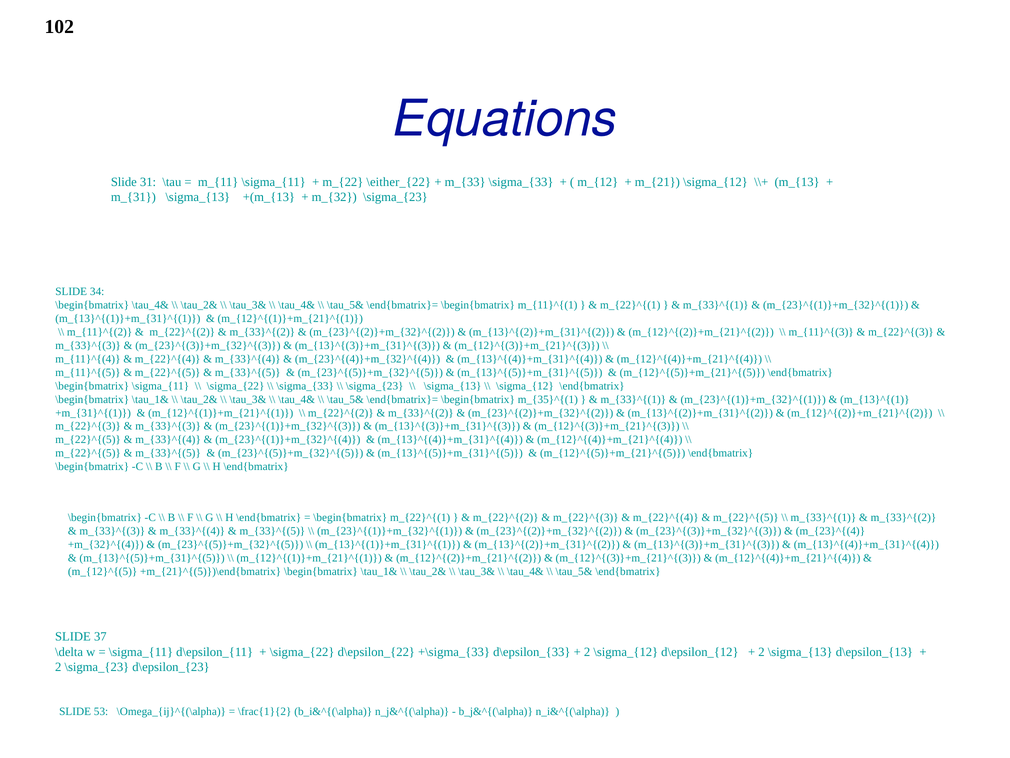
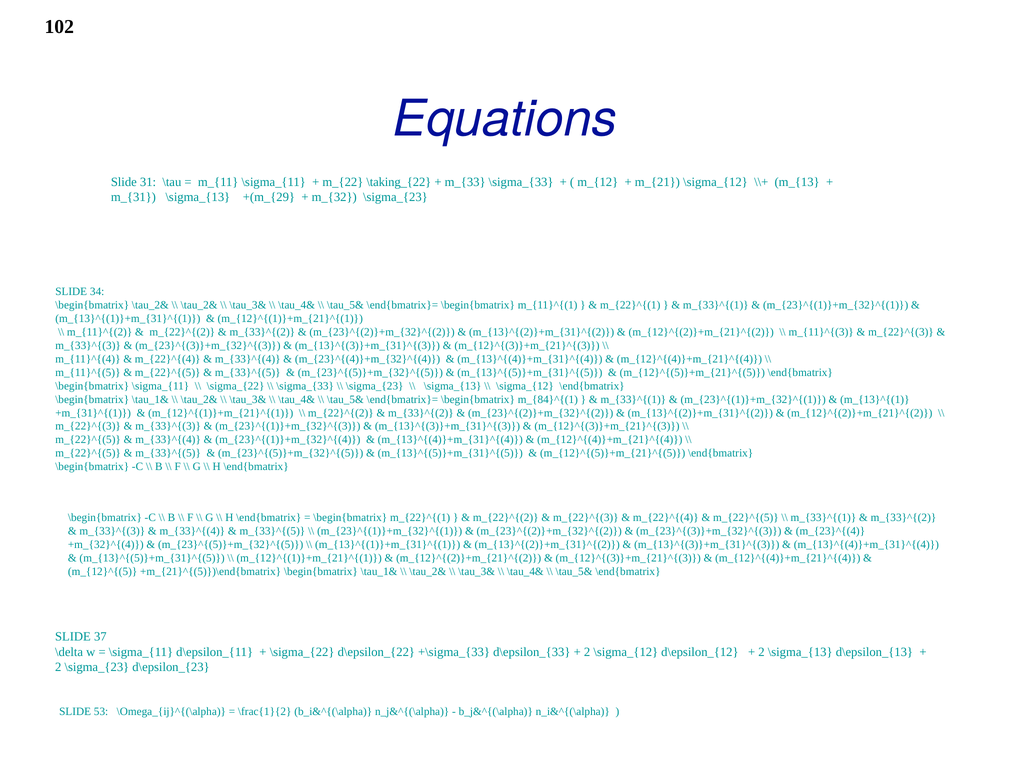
\either_{22: \either_{22 -> \taking_{22
+(m_{13: +(m_{13 -> +(m_{29
\begin{bmatrix \tau_4&: \tau_4& -> \tau_2&
m_{35}^{(1: m_{35}^{(1 -> m_{84}^{(1
